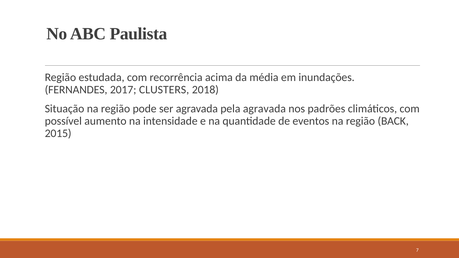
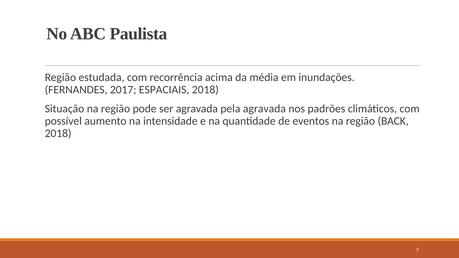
CLUSTERS: CLUSTERS -> ESPACIAIS
2015 at (58, 134): 2015 -> 2018
